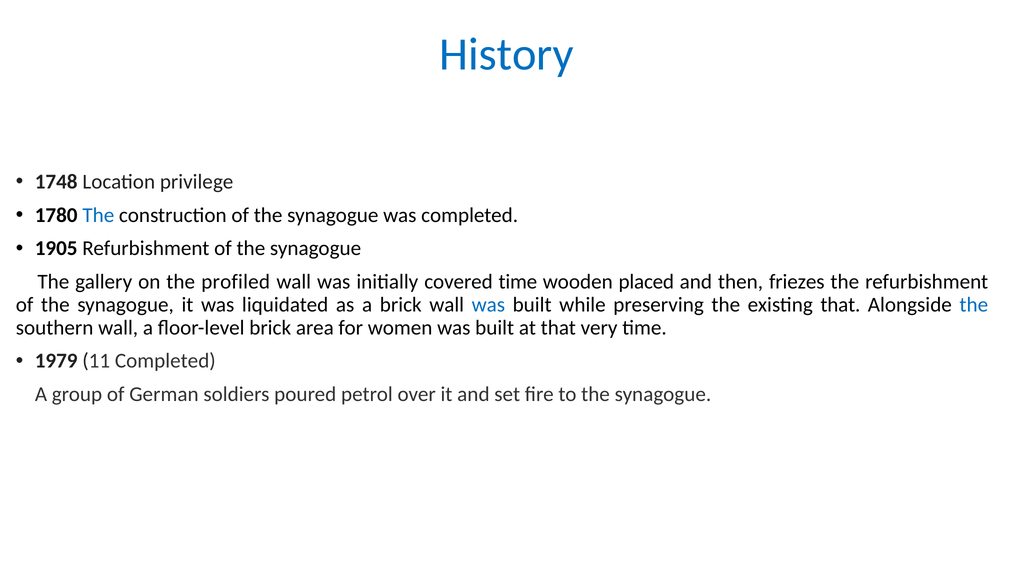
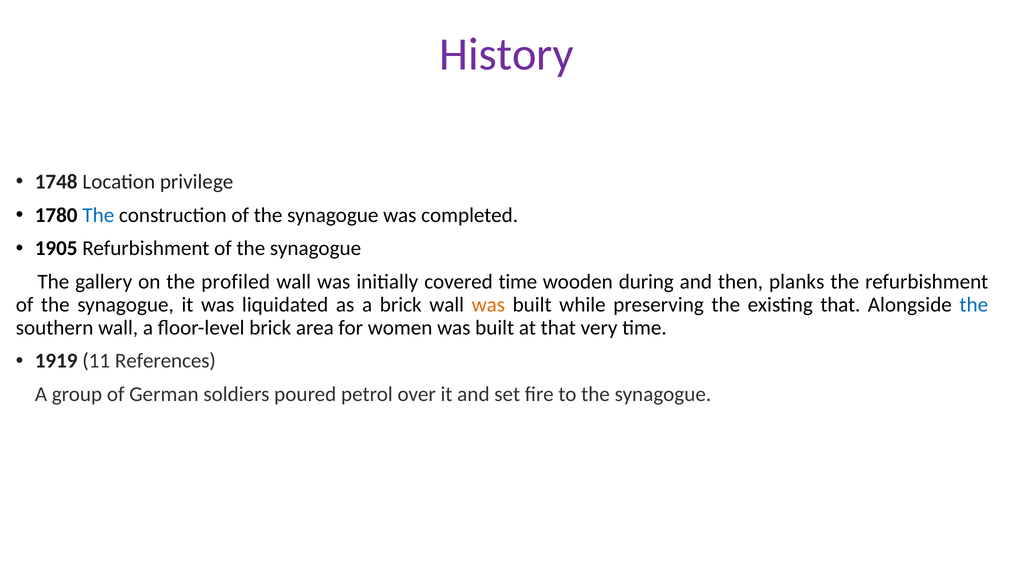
History colour: blue -> purple
placed: placed -> during
friezes: friezes -> planks
was at (488, 305) colour: blue -> orange
1979: 1979 -> 1919
11 Completed: Completed -> References
